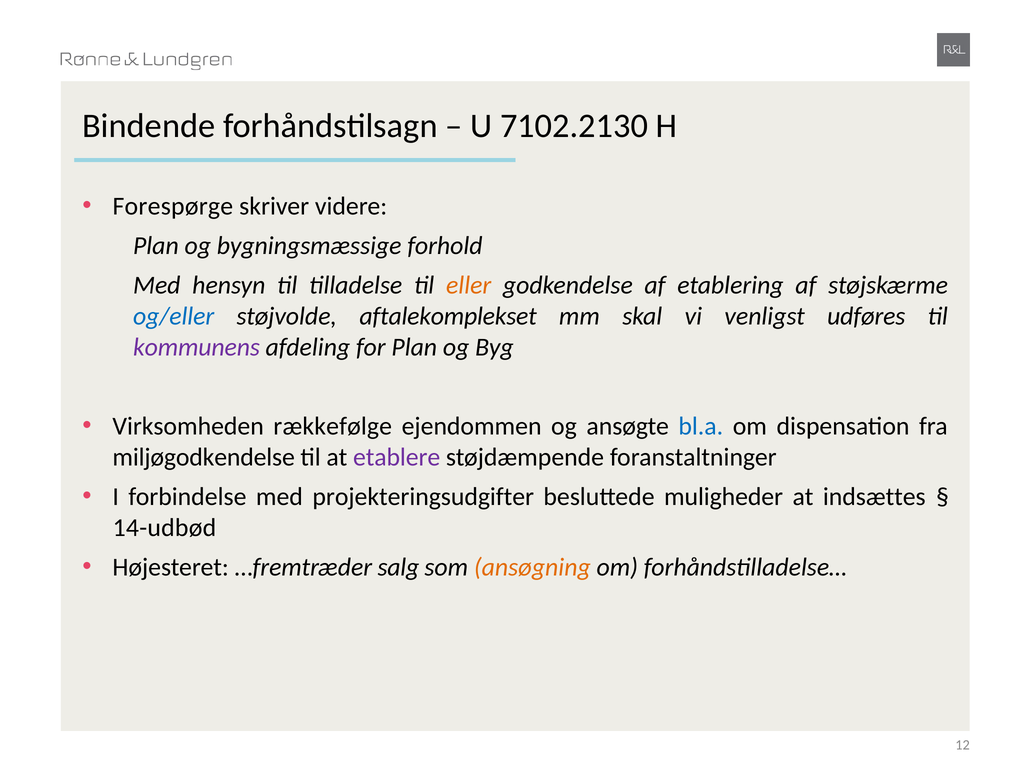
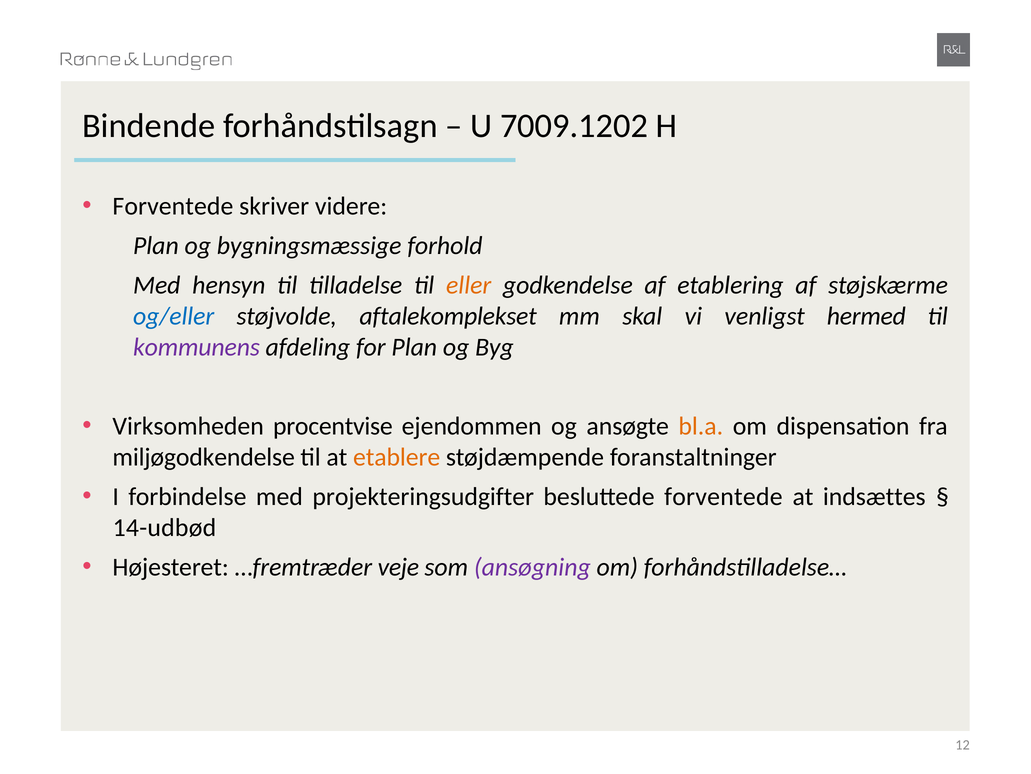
7102.2130: 7102.2130 -> 7009.1202
Forespørge at (173, 206): Forespørge -> Forventede
udføres: udføres -> hermed
rækkefølge: rækkefølge -> procentvise
bl.a colour: blue -> orange
etablere colour: purple -> orange
besluttede muligheder: muligheder -> forventede
salg: salg -> veje
ansøgning colour: orange -> purple
